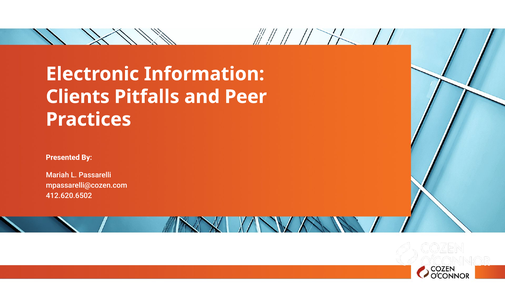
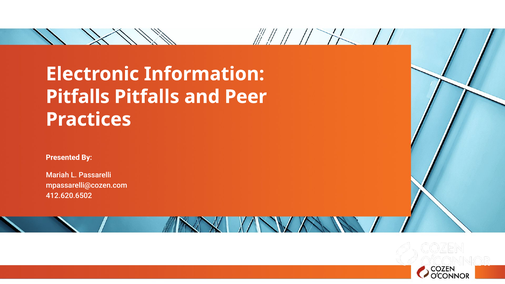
Clients at (78, 97): Clients -> Pitfalls
